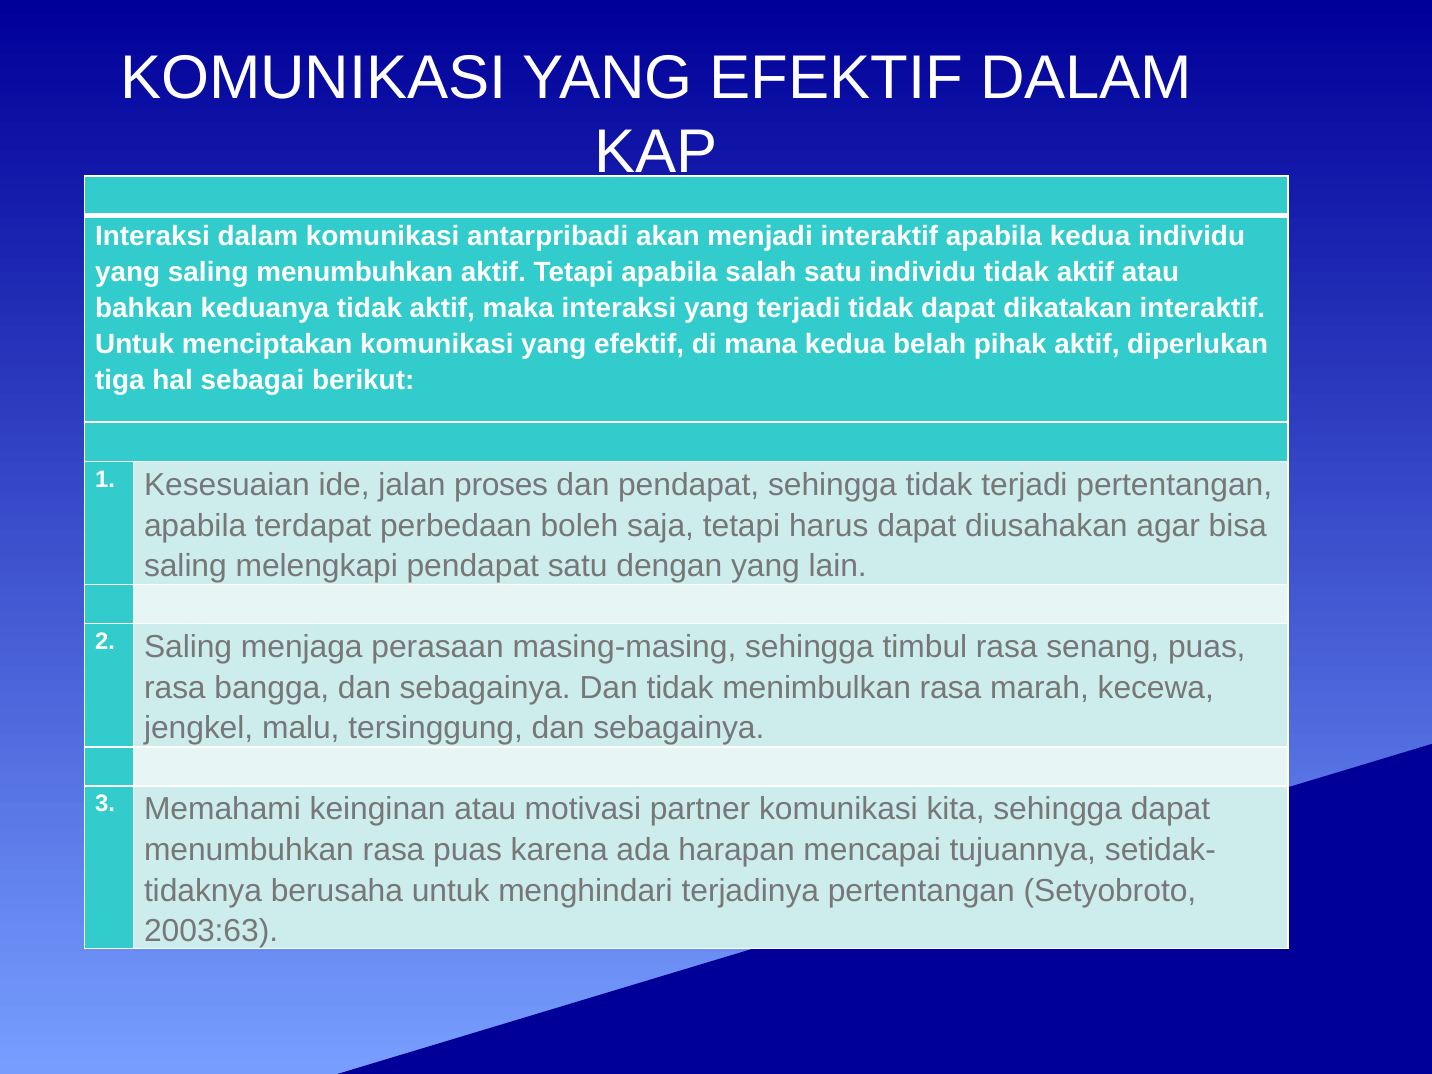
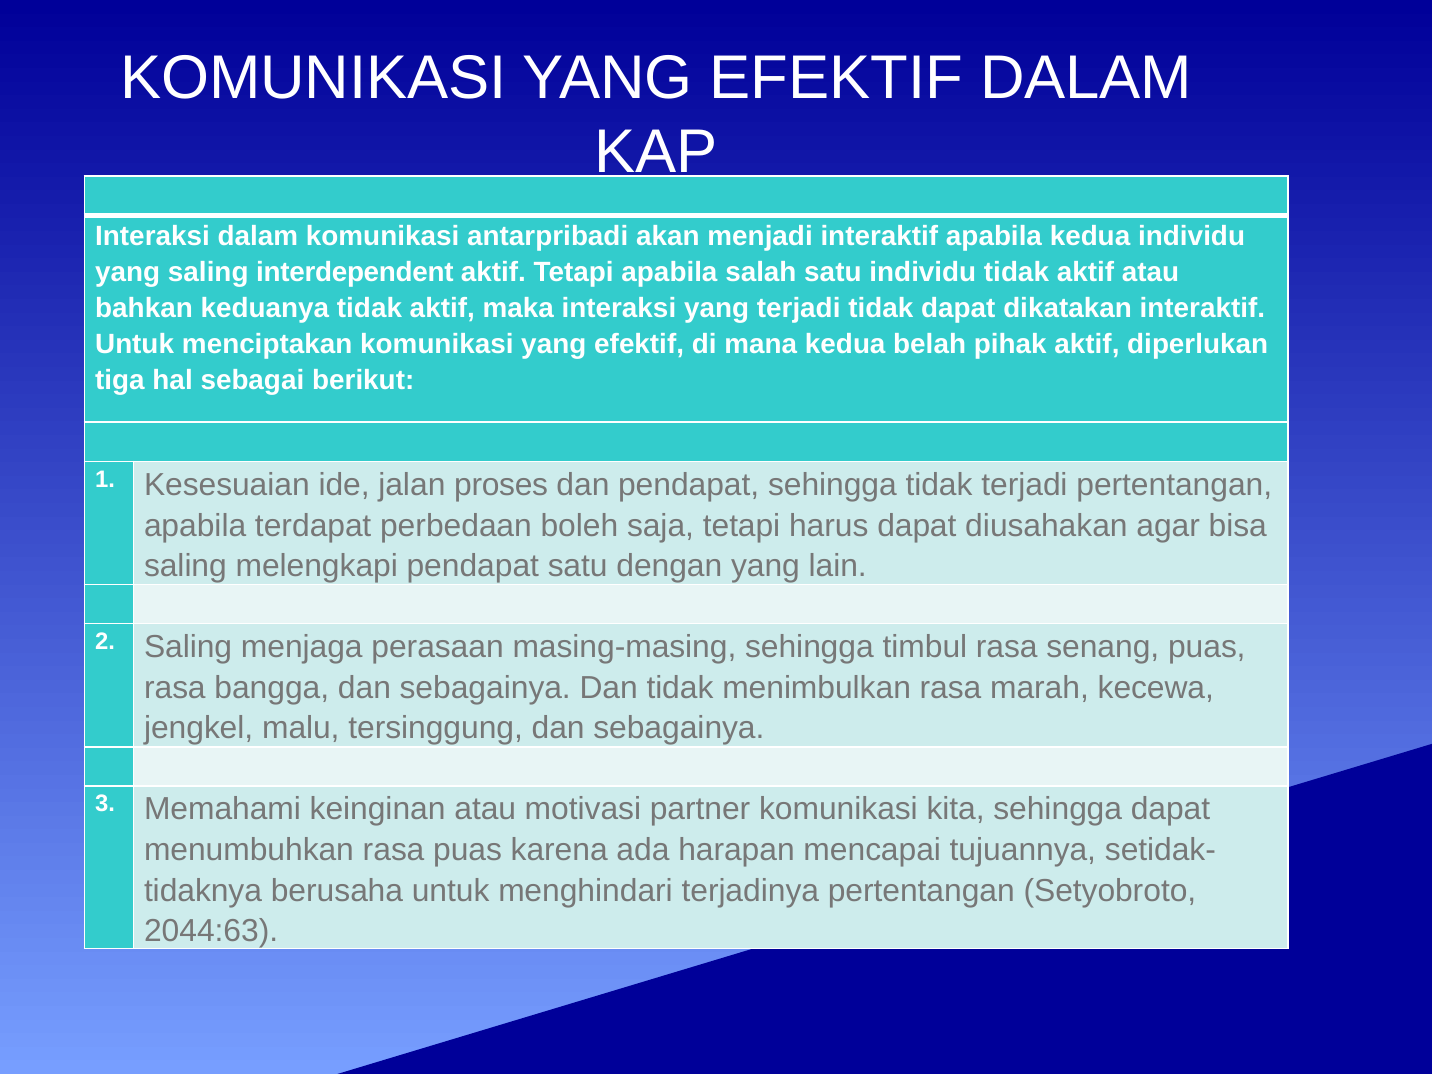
saling menumbuhkan: menumbuhkan -> interdependent
2003:63: 2003:63 -> 2044:63
